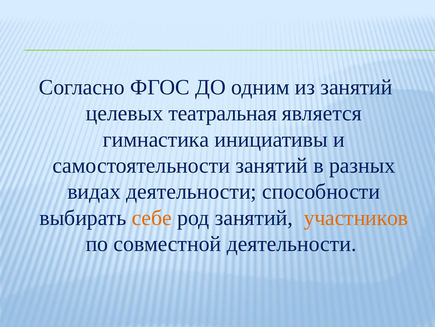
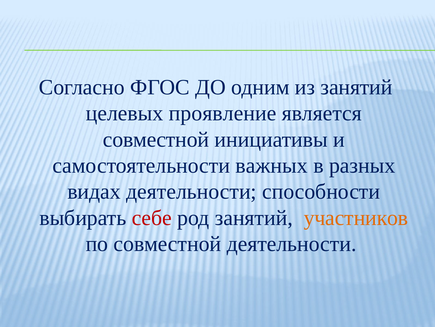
театральная: театральная -> проявление
гимнастика at (156, 139): гимнастика -> совместной
самостоятельности занятий: занятий -> важных
себе colour: orange -> red
